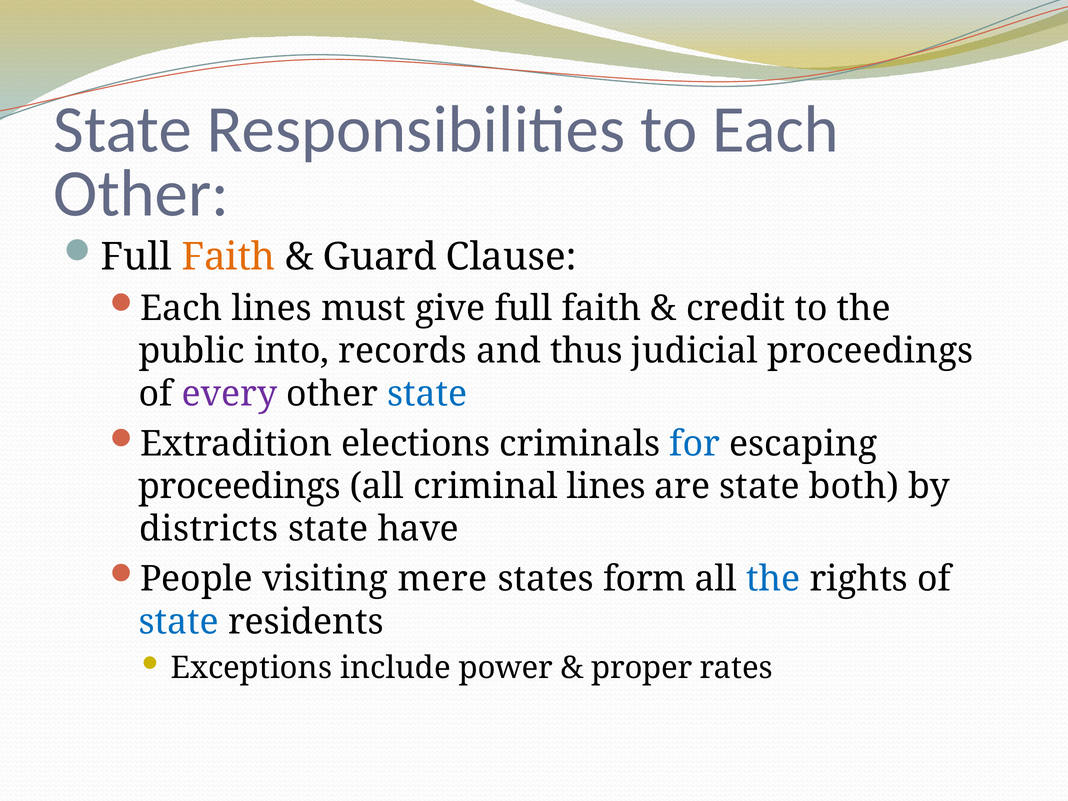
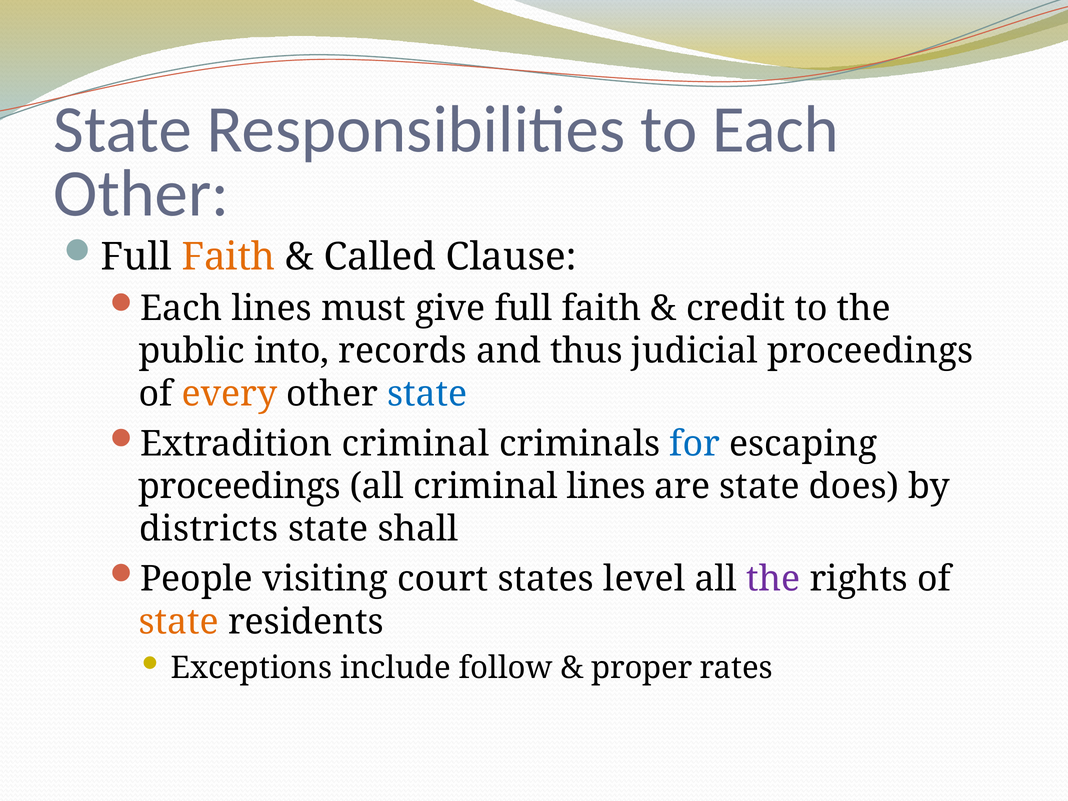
Guard: Guard -> Called
every colour: purple -> orange
Extradition elections: elections -> criminal
both: both -> does
have: have -> shall
mere: mere -> court
form: form -> level
the at (773, 579) colour: blue -> purple
state at (179, 622) colour: blue -> orange
power: power -> follow
